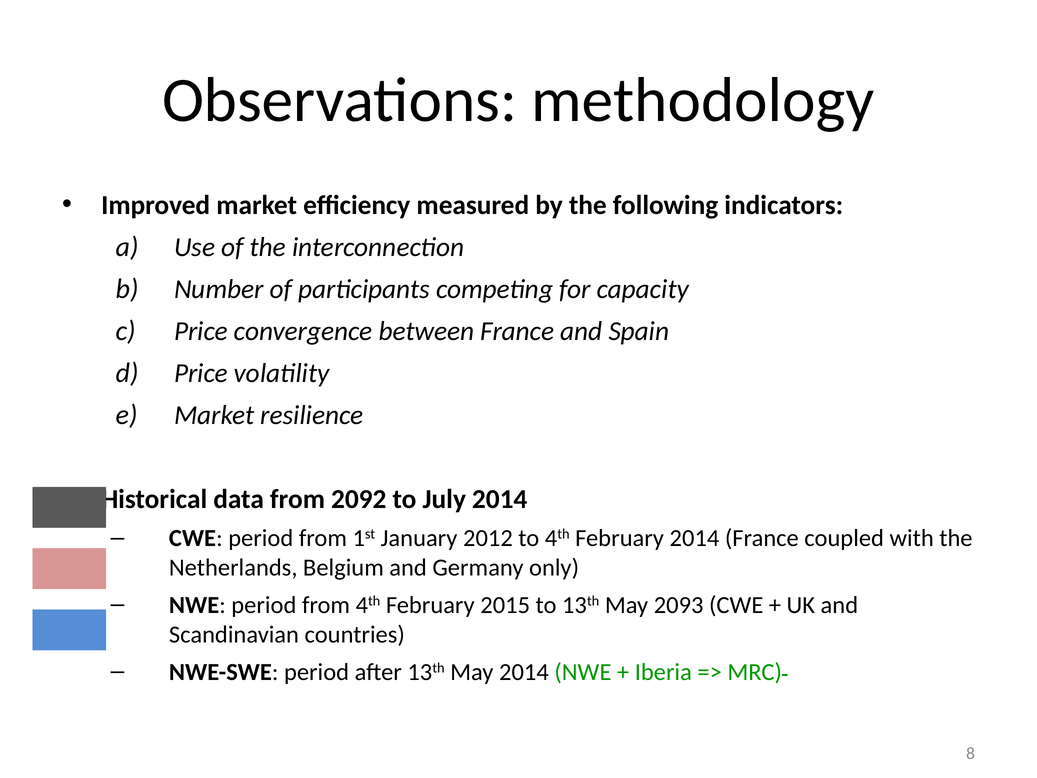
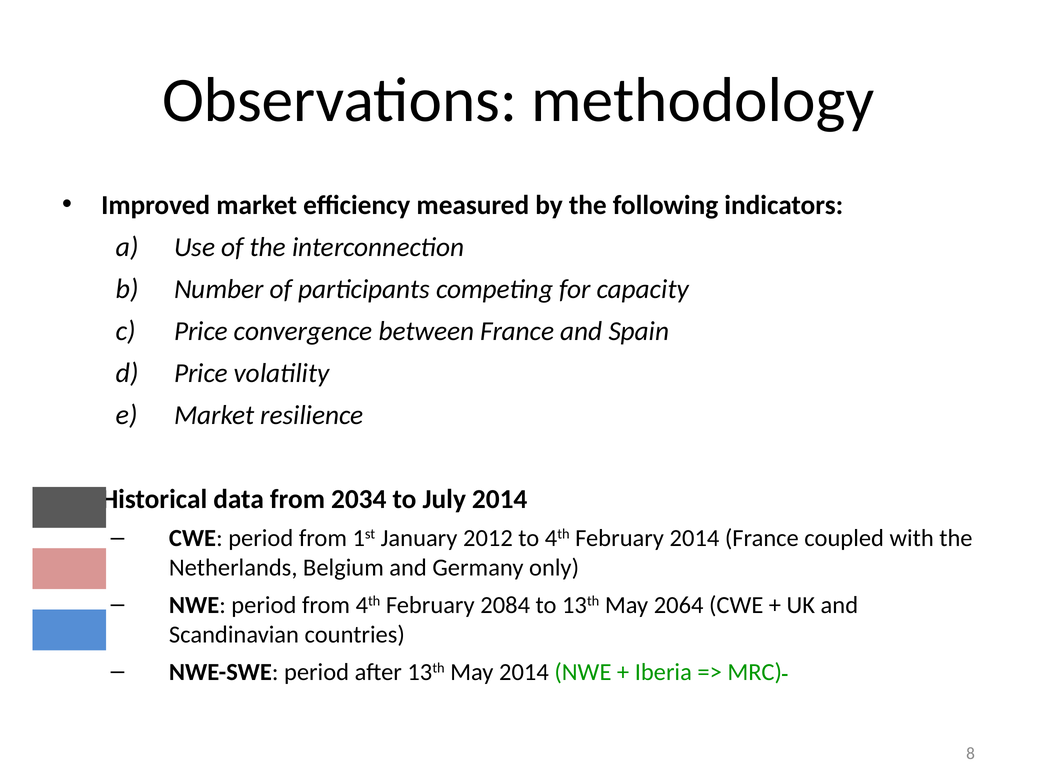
2092: 2092 -> 2034
2015: 2015 -> 2084
2093: 2093 -> 2064
